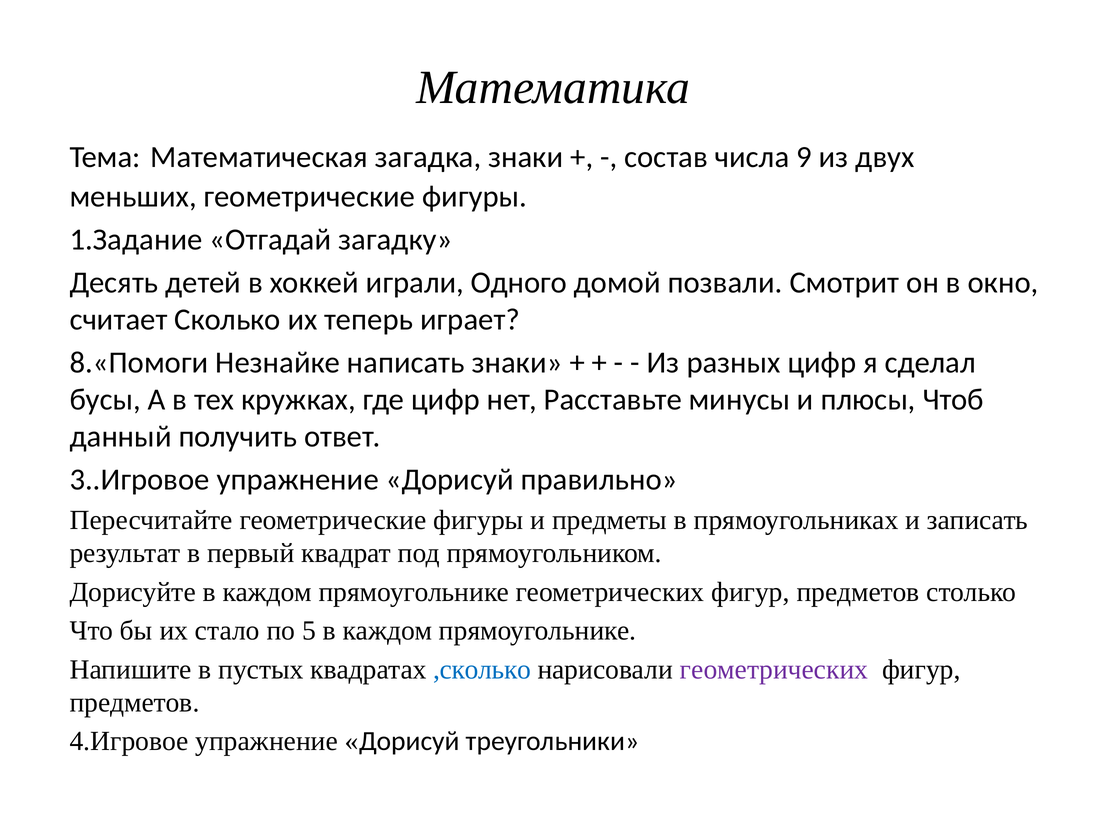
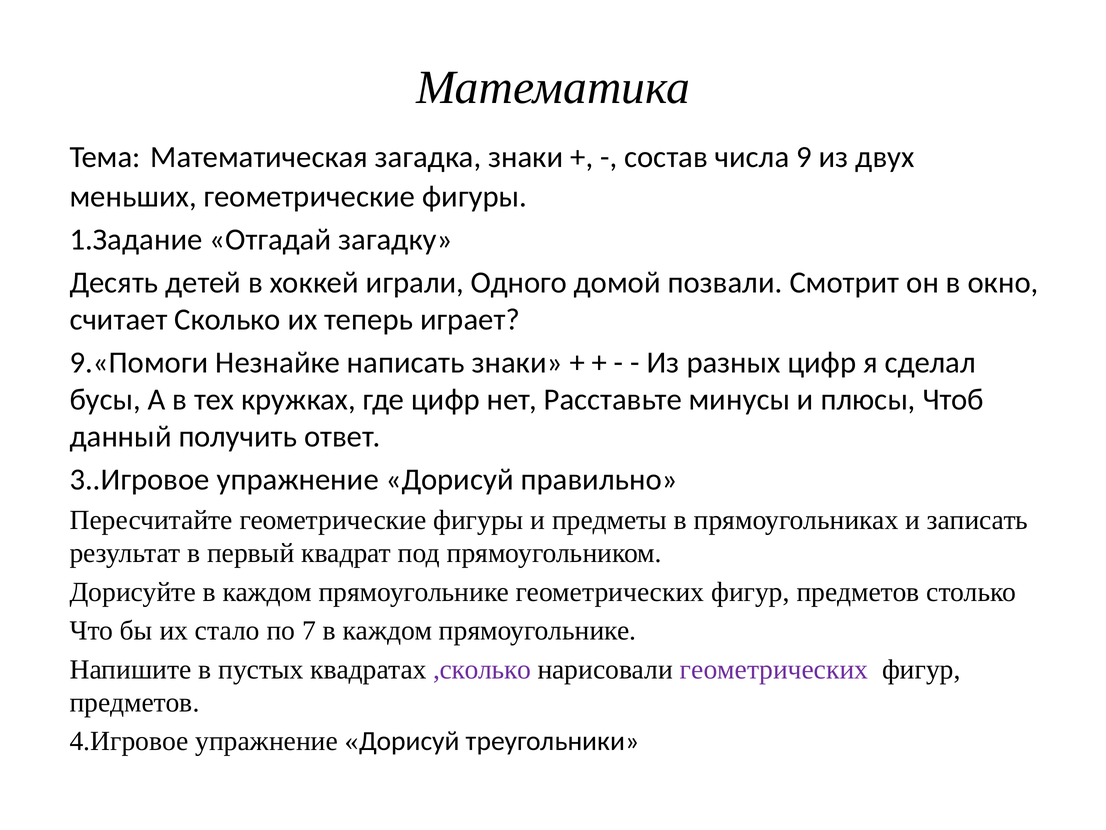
8.«Помоги: 8.«Помоги -> 9.«Помоги
5: 5 -> 7
,сколько colour: blue -> purple
